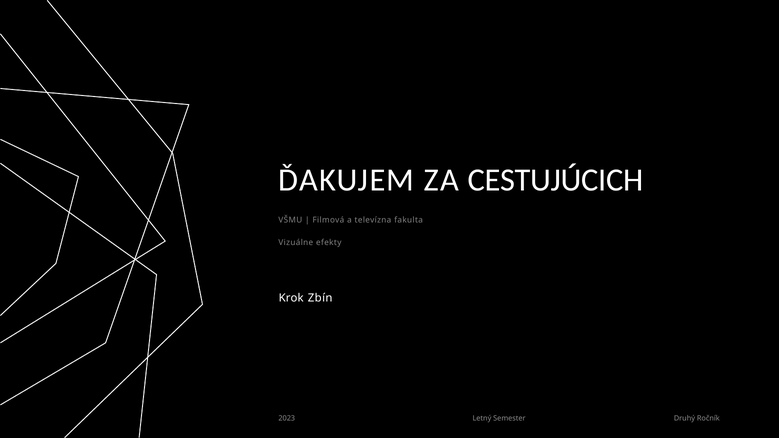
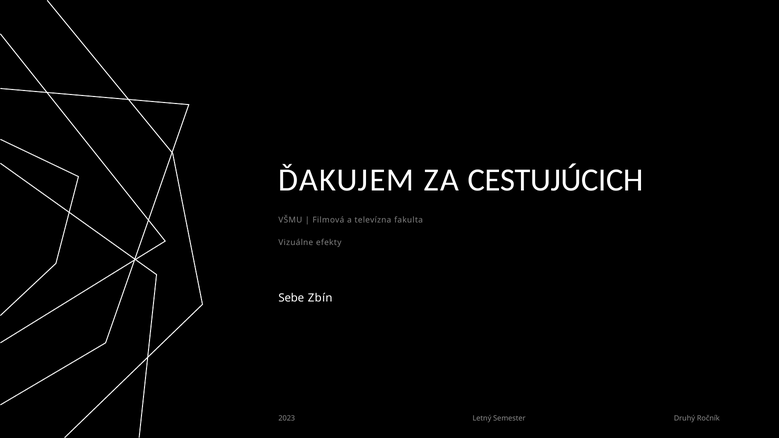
Krok: Krok -> Sebe
